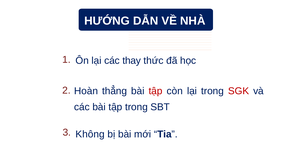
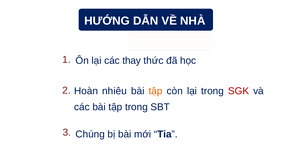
thẳng: thẳng -> nhiêu
tập at (156, 91) colour: red -> orange
Không: Không -> Chúng
